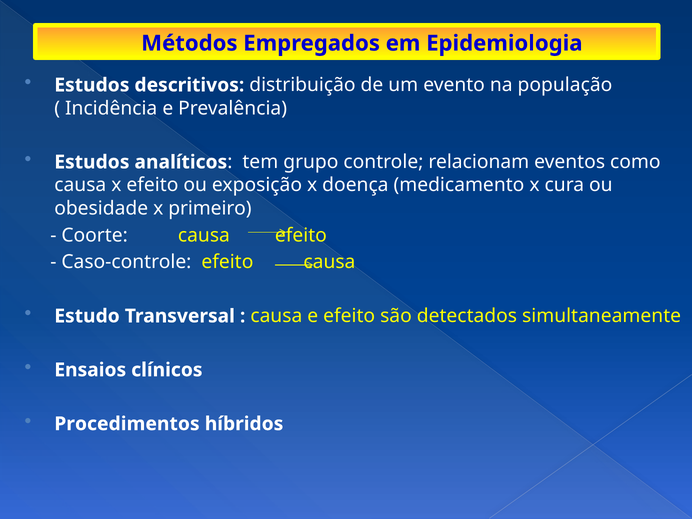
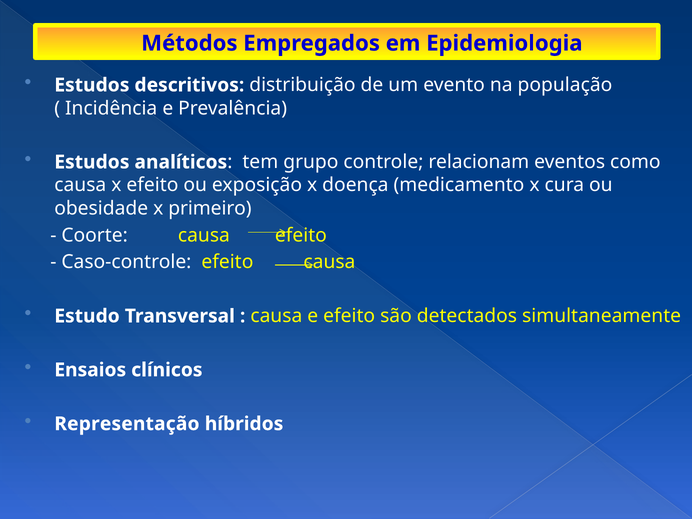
Procedimentos: Procedimentos -> Representação
